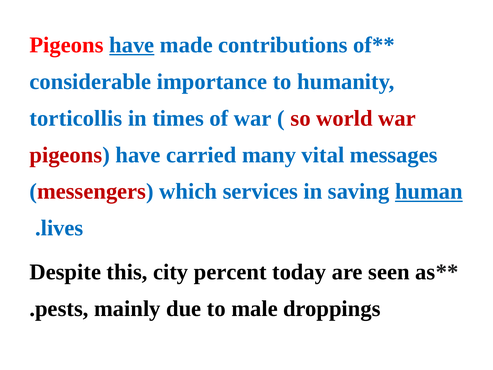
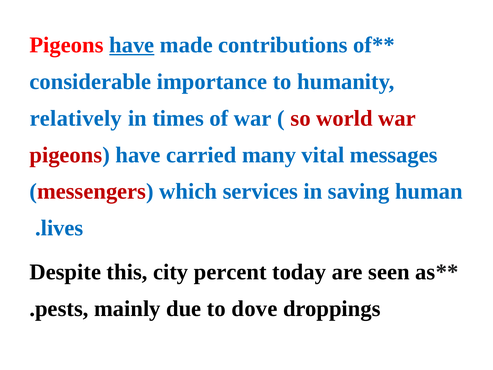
torticollis: torticollis -> relatively
human underline: present -> none
male: male -> dove
